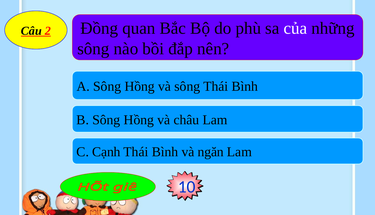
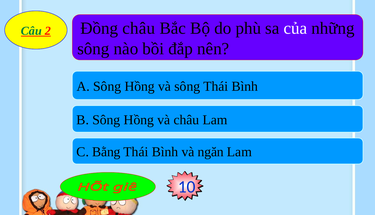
Câu colour: black -> green
Đồng quan: quan -> châu
Cạnh: Cạnh -> Bằng
